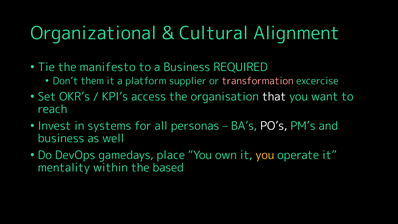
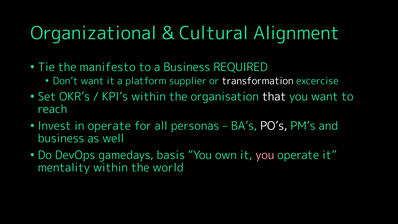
Don’t them: them -> want
transformation colour: pink -> white
KPI’s access: access -> within
in systems: systems -> operate
place: place -> basis
you at (265, 155) colour: yellow -> pink
based: based -> world
